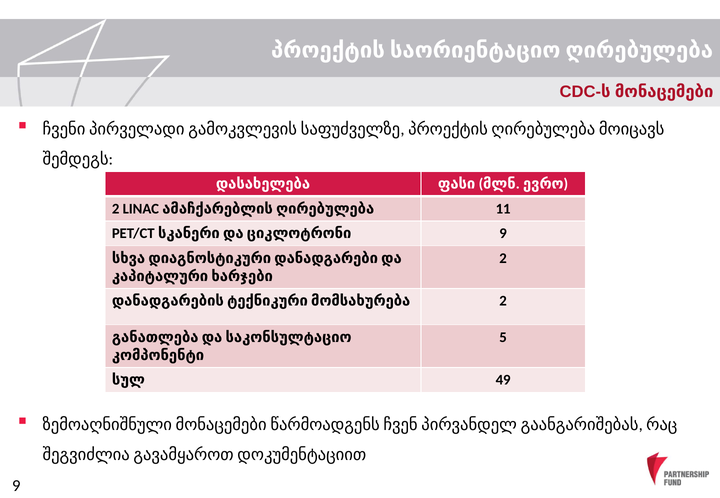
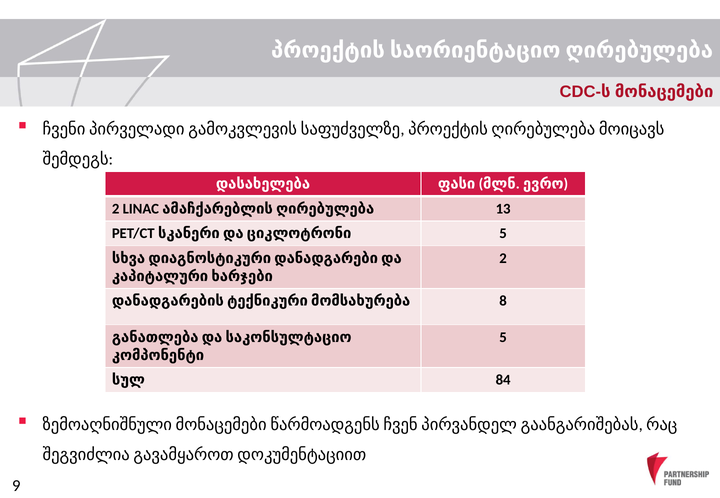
11: 11 -> 13
9 at (503, 234): 9 -> 5
2 at (503, 301): 2 -> 8
49: 49 -> 84
